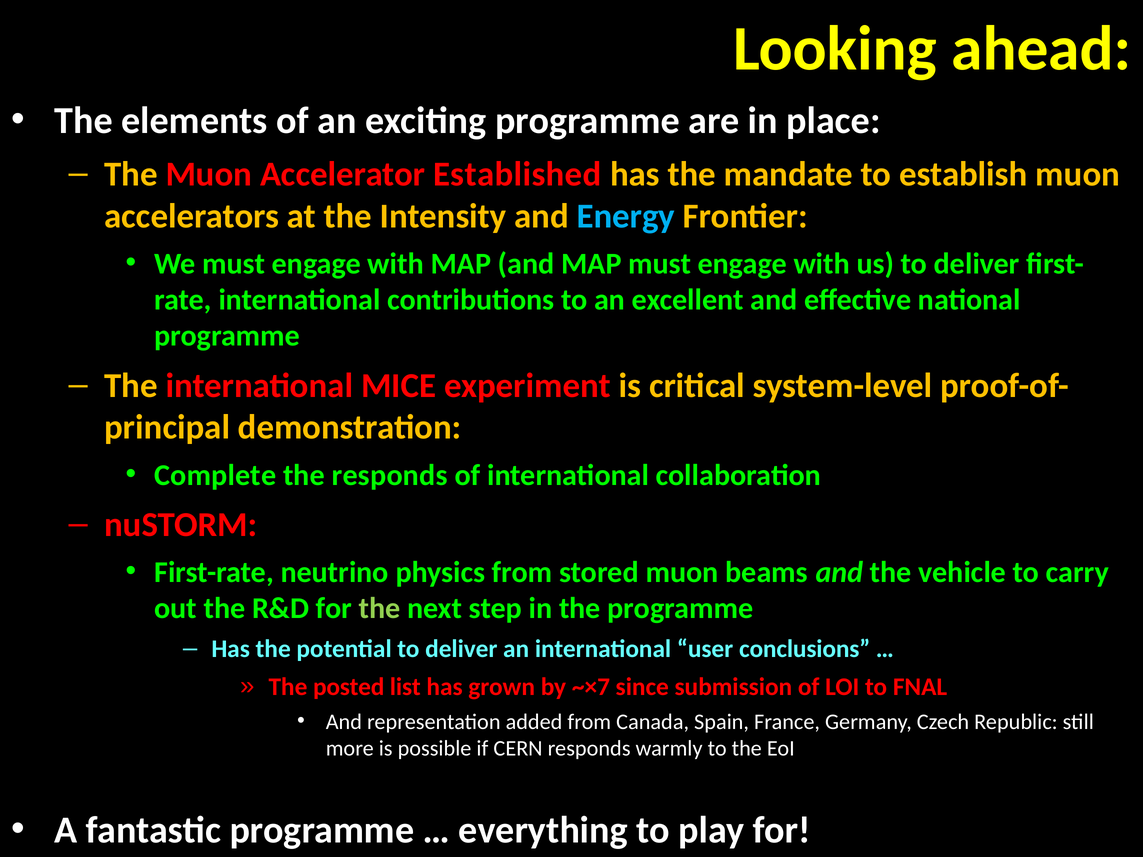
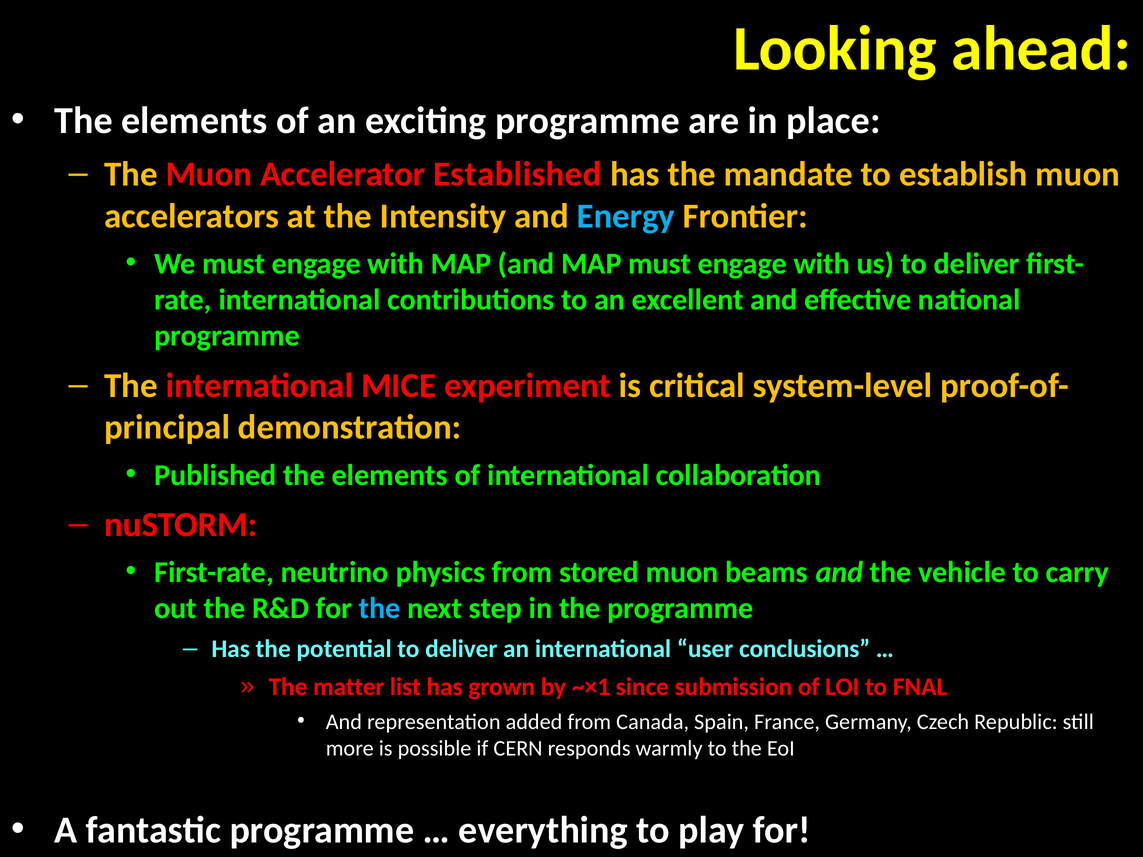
Complete: Complete -> Published
responds at (390, 475): responds -> elements
the at (380, 609) colour: light green -> light blue
posted: posted -> matter
~×7: ~×7 -> ~×1
